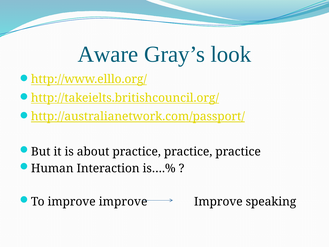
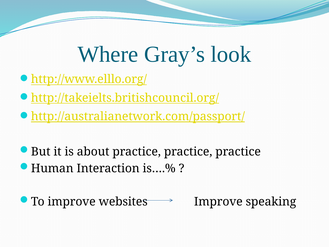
Aware: Aware -> Where
To improve improve: improve -> websites
